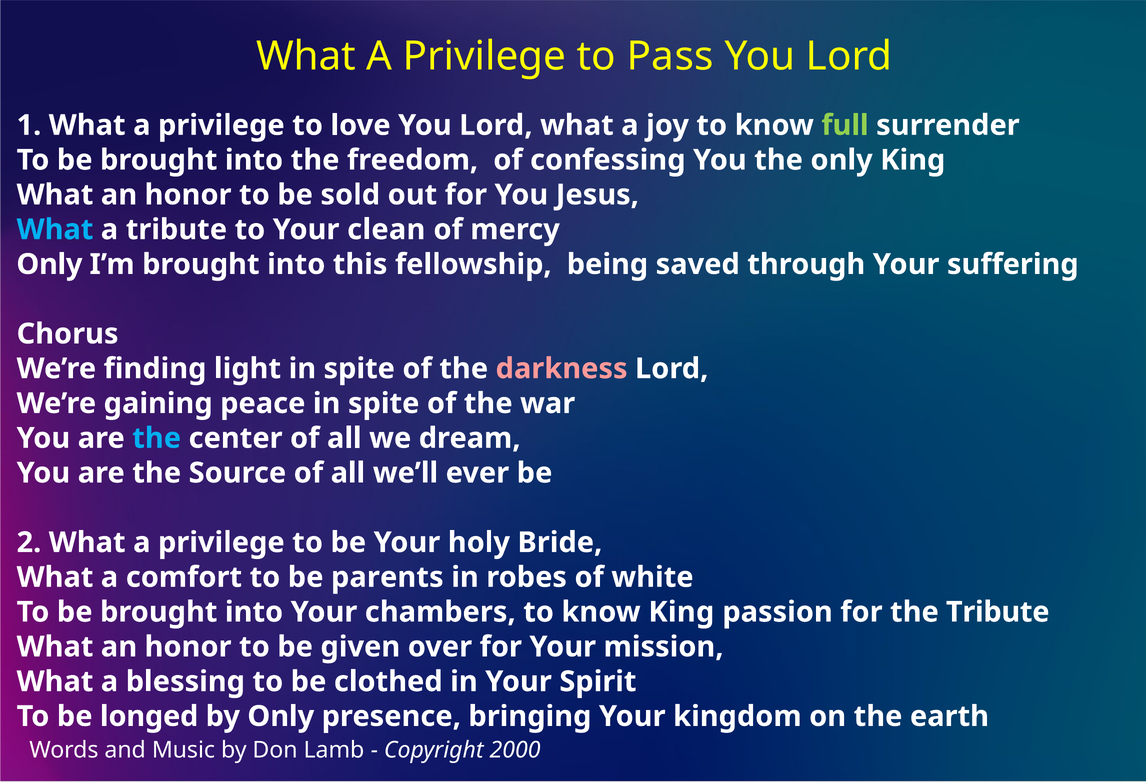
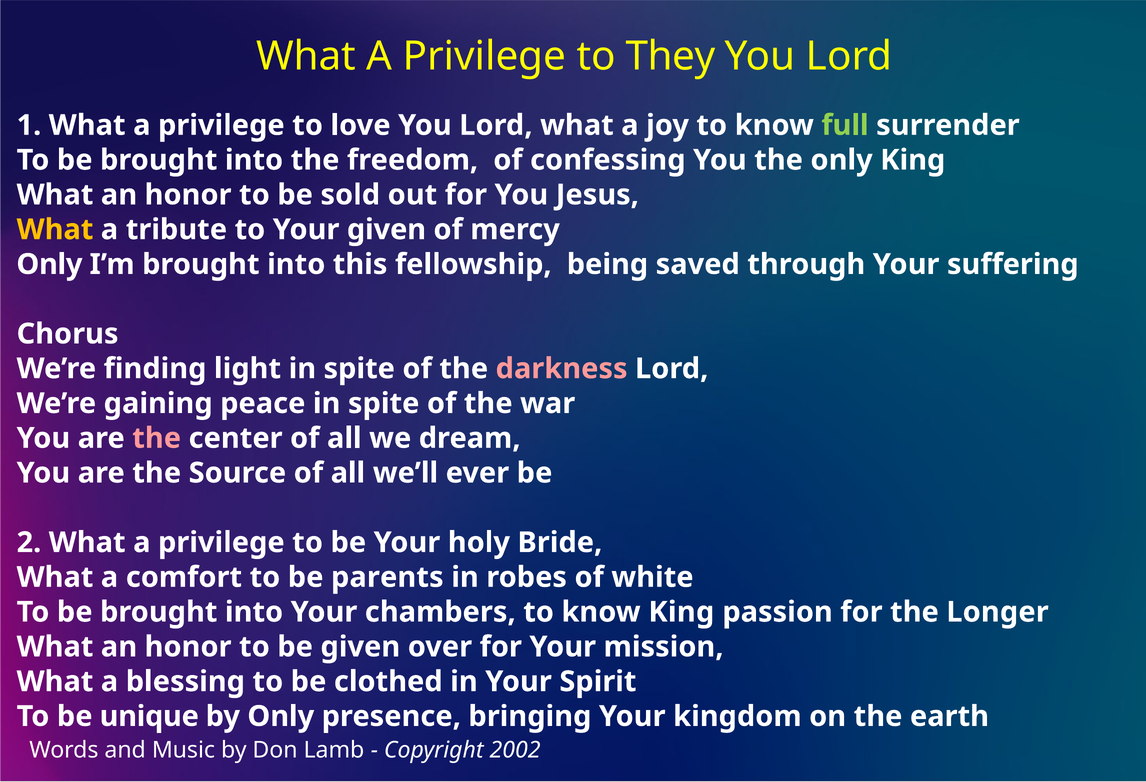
Pass: Pass -> They
What at (55, 229) colour: light blue -> yellow
Your clean: clean -> given
the at (157, 438) colour: light blue -> pink
the Tribute: Tribute -> Longer
longed: longed -> unique
2000: 2000 -> 2002
